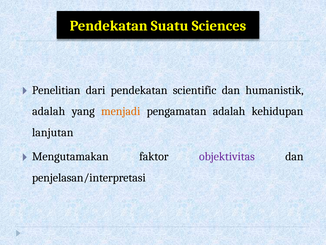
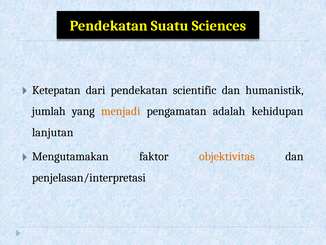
Penelitian: Penelitian -> Ketepatan
adalah at (49, 111): adalah -> jumlah
objektivitas colour: purple -> orange
